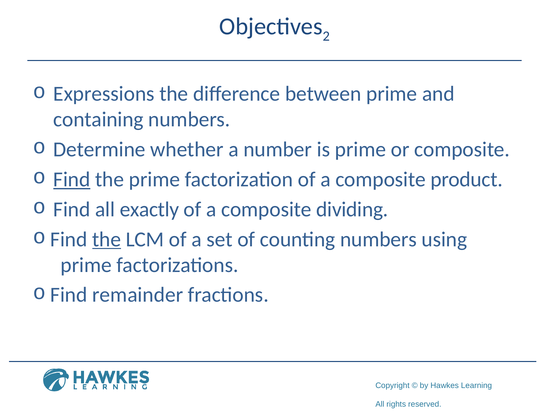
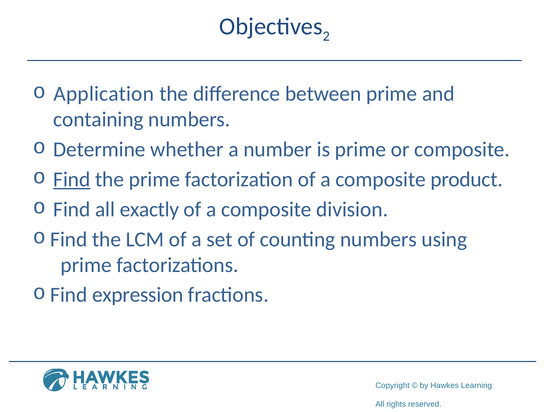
Expressions: Expressions -> Application
dividing: dividing -> division
the at (107, 239) underline: present -> none
remainder: remainder -> expression
